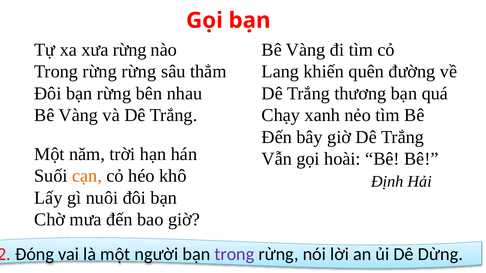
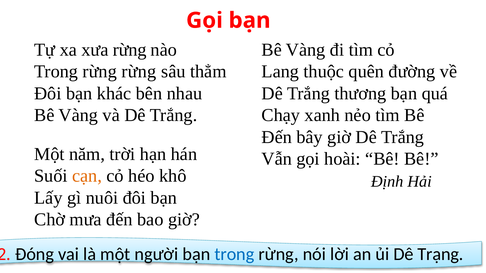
khiến: khiến -> thuộc
bạn rừng: rừng -> khác
trong at (234, 255) colour: purple -> blue
Dừng: Dừng -> Trạng
